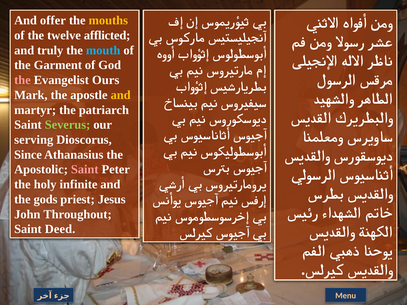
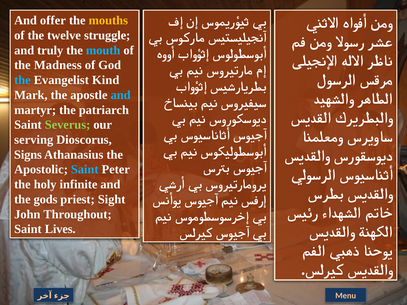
afflicted: afflicted -> struggle
Garment: Garment -> Madness
the at (22, 80) colour: pink -> light blue
Ours: Ours -> Kind
and at (121, 95) colour: yellow -> light blue
Since: Since -> Signs
Saint at (85, 170) colour: pink -> light blue
Jesus: Jesus -> Sight
Deed: Deed -> Lives
